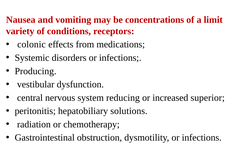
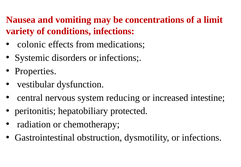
conditions receptors: receptors -> infections
Producing: Producing -> Properties
superior: superior -> intestine
solutions: solutions -> protected
